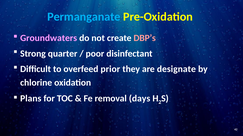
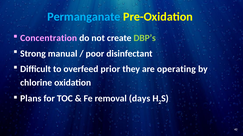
Groundwaters: Groundwaters -> Concentration
DBP’s colour: pink -> light green
quarter: quarter -> manual
designate: designate -> operating
